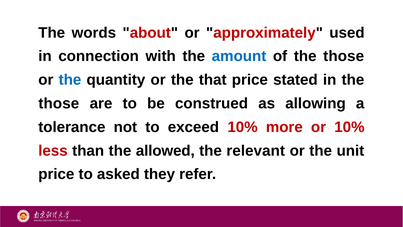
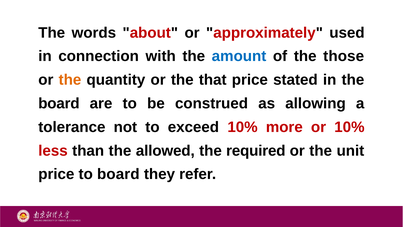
the at (70, 80) colour: blue -> orange
those at (59, 103): those -> board
relevant: relevant -> required
to asked: asked -> board
